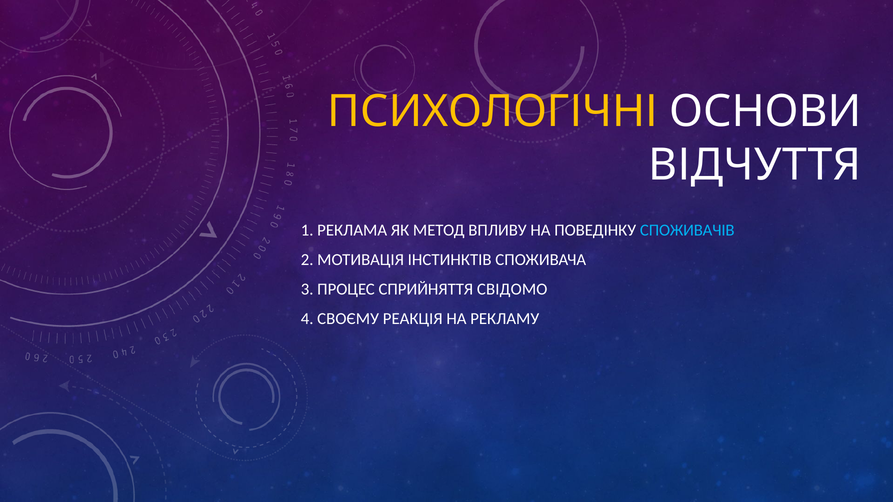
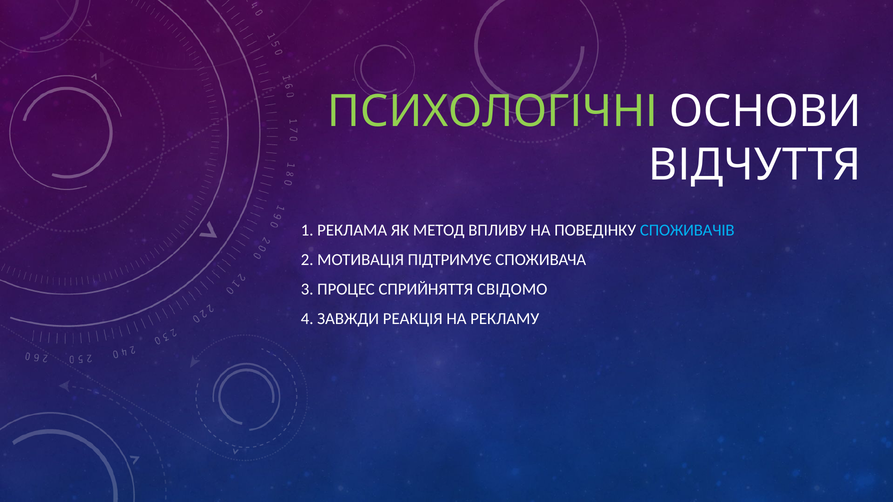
ПСИХОЛОГІЧНІ colour: yellow -> light green
ІНСТИНКТІВ: ІНСТИНКТІВ -> ПІДТРИМУЄ
СВОЄМУ: СВОЄМУ -> ЗАВЖДИ
